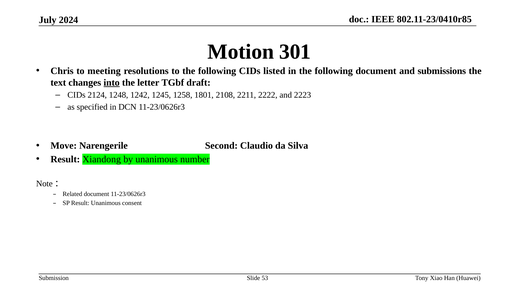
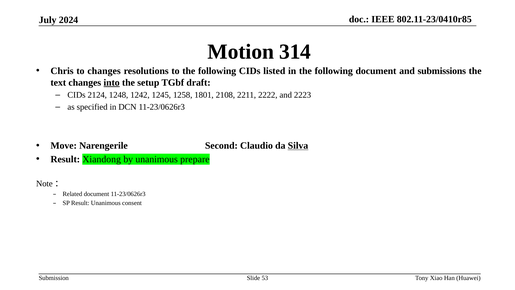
301: 301 -> 314
to meeting: meeting -> changes
letter: letter -> setup
Silva underline: none -> present
number: number -> prepare
